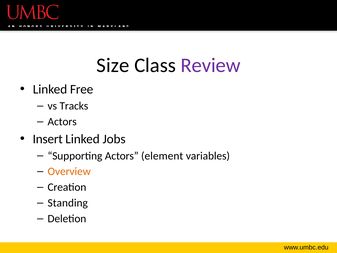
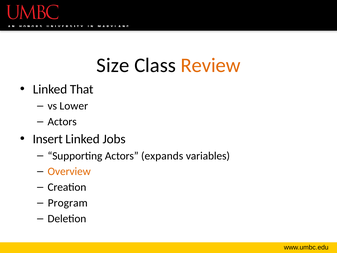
Review colour: purple -> orange
Free: Free -> That
Tracks: Tracks -> Lower
element: element -> expands
Standing: Standing -> Program
